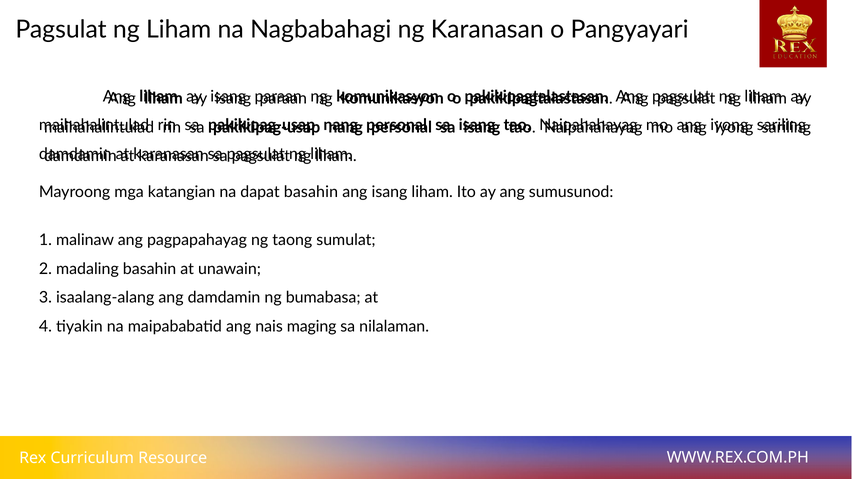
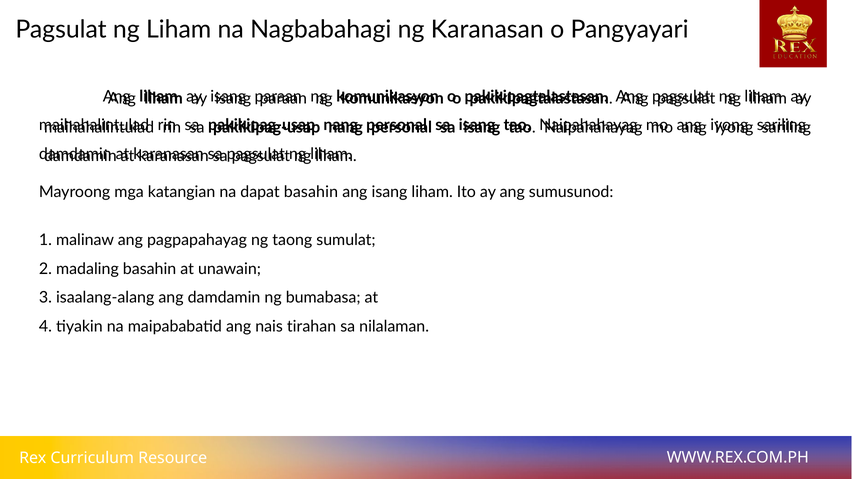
maging: maging -> tirahan
